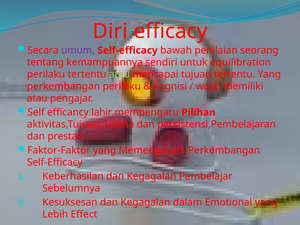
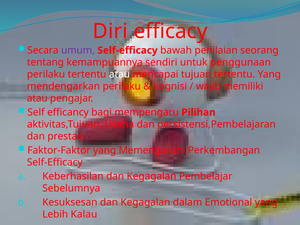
equilibration: equilibration -> penggunaan
atau at (119, 74) colour: light green -> white
perkembangan at (63, 86): perkembangan -> mendengarkan
lahir: lahir -> bagi
Effect: Effect -> Kalau
